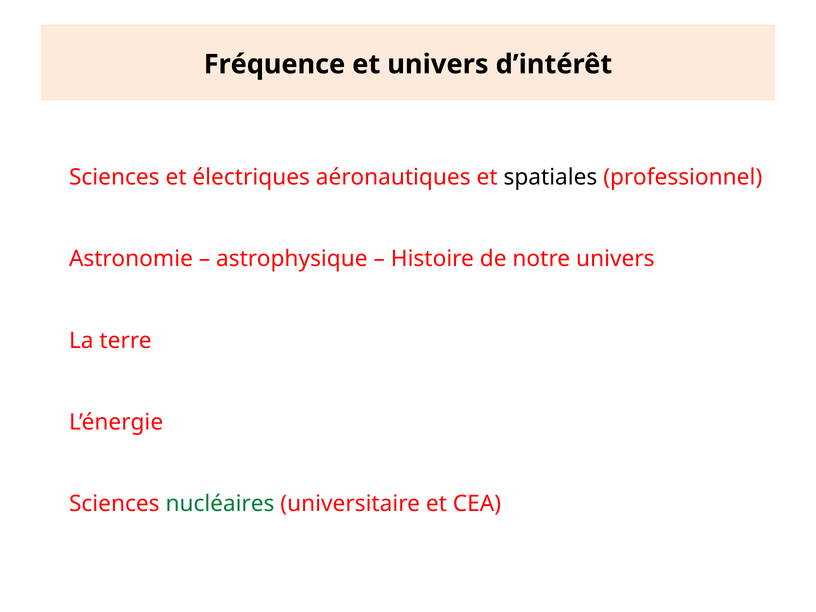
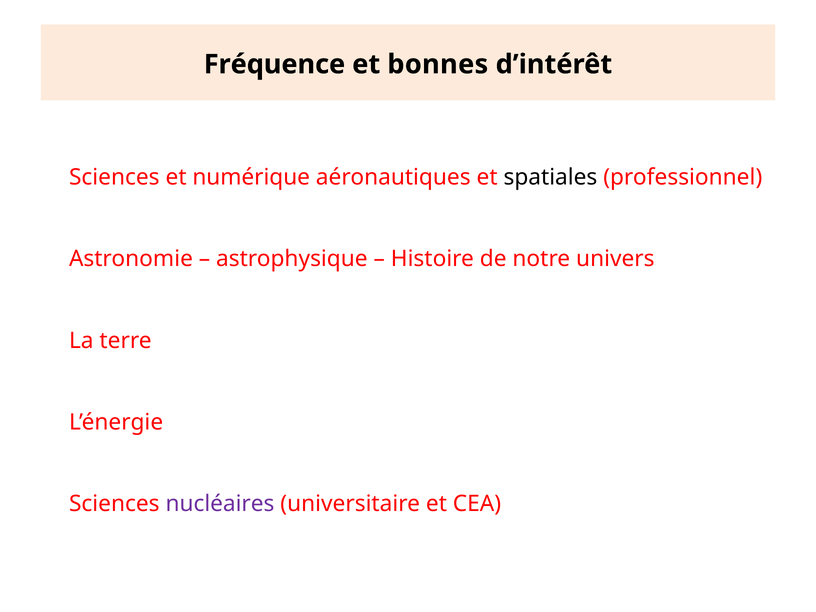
et univers: univers -> bonnes
électriques: électriques -> numérique
nucléaires colour: green -> purple
